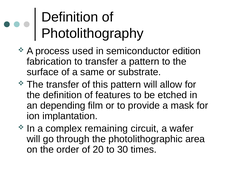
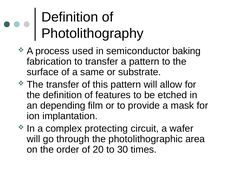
edition: edition -> baking
remaining: remaining -> protecting
